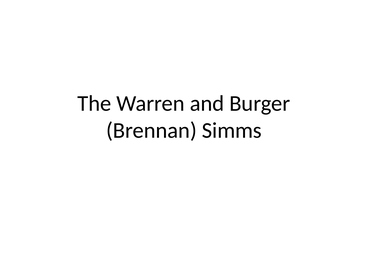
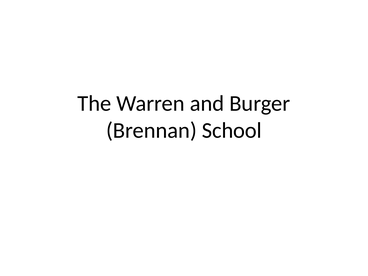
Simms: Simms -> School
